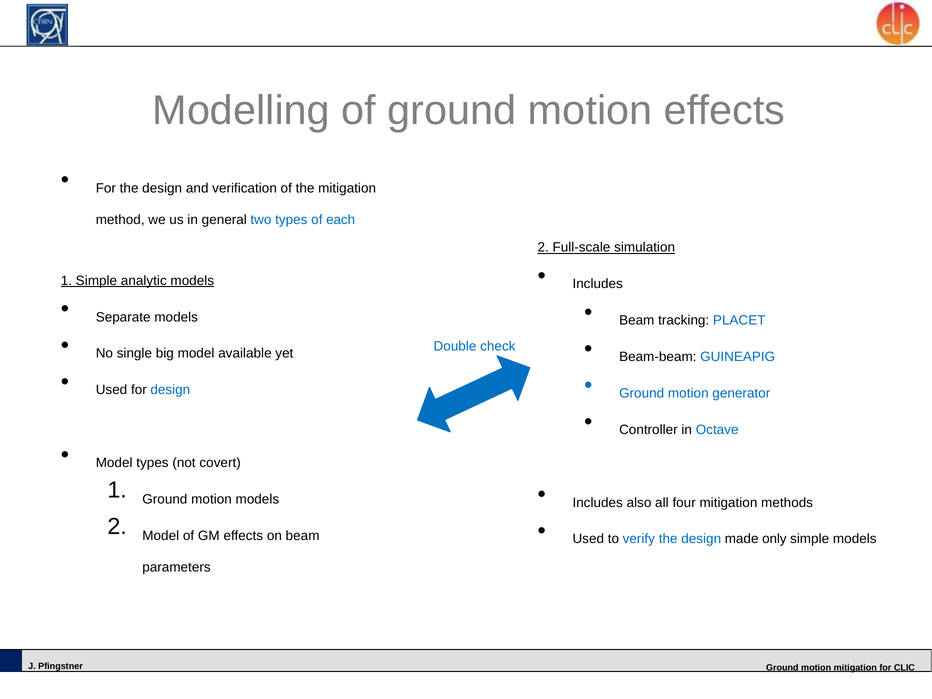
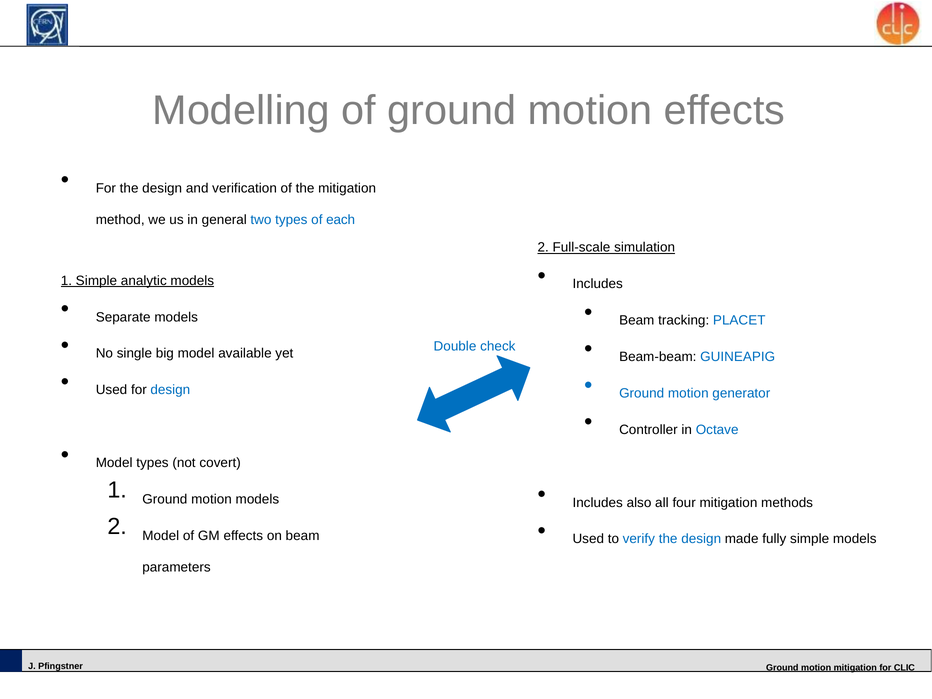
only: only -> fully
